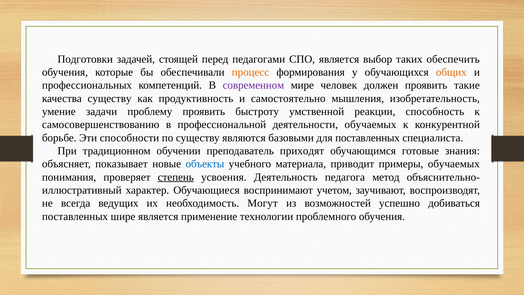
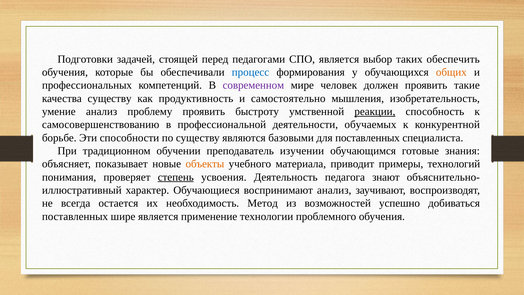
процесс colour: orange -> blue
умение задачи: задачи -> анализ
реакции underline: none -> present
приходят: приходят -> изучении
объекты colour: blue -> orange
примеры обучаемых: обучаемых -> технологий
метод: метод -> знают
воспринимают учетом: учетом -> анализ
ведущих: ведущих -> остается
Могут: Могут -> Метод
